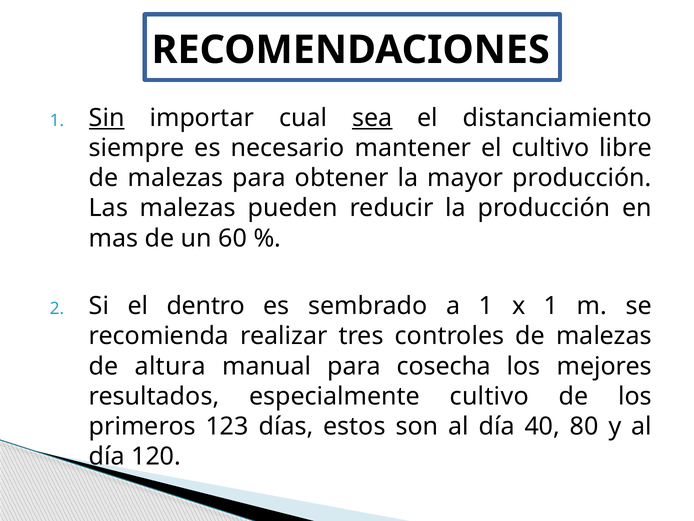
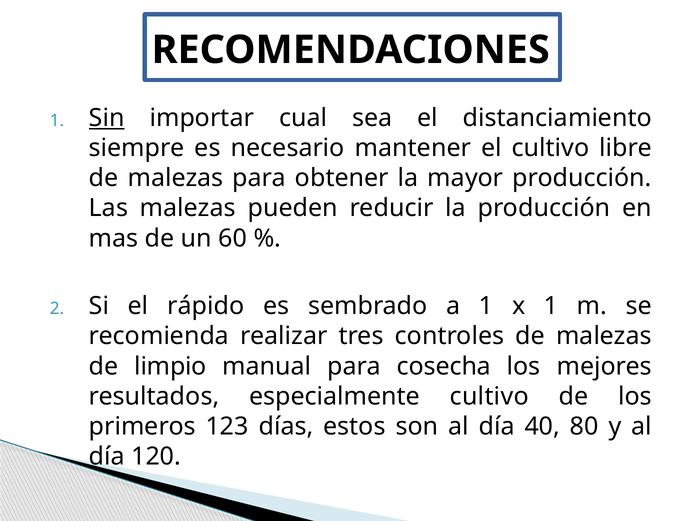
sea underline: present -> none
dentro: dentro -> rápido
altura: altura -> limpio
